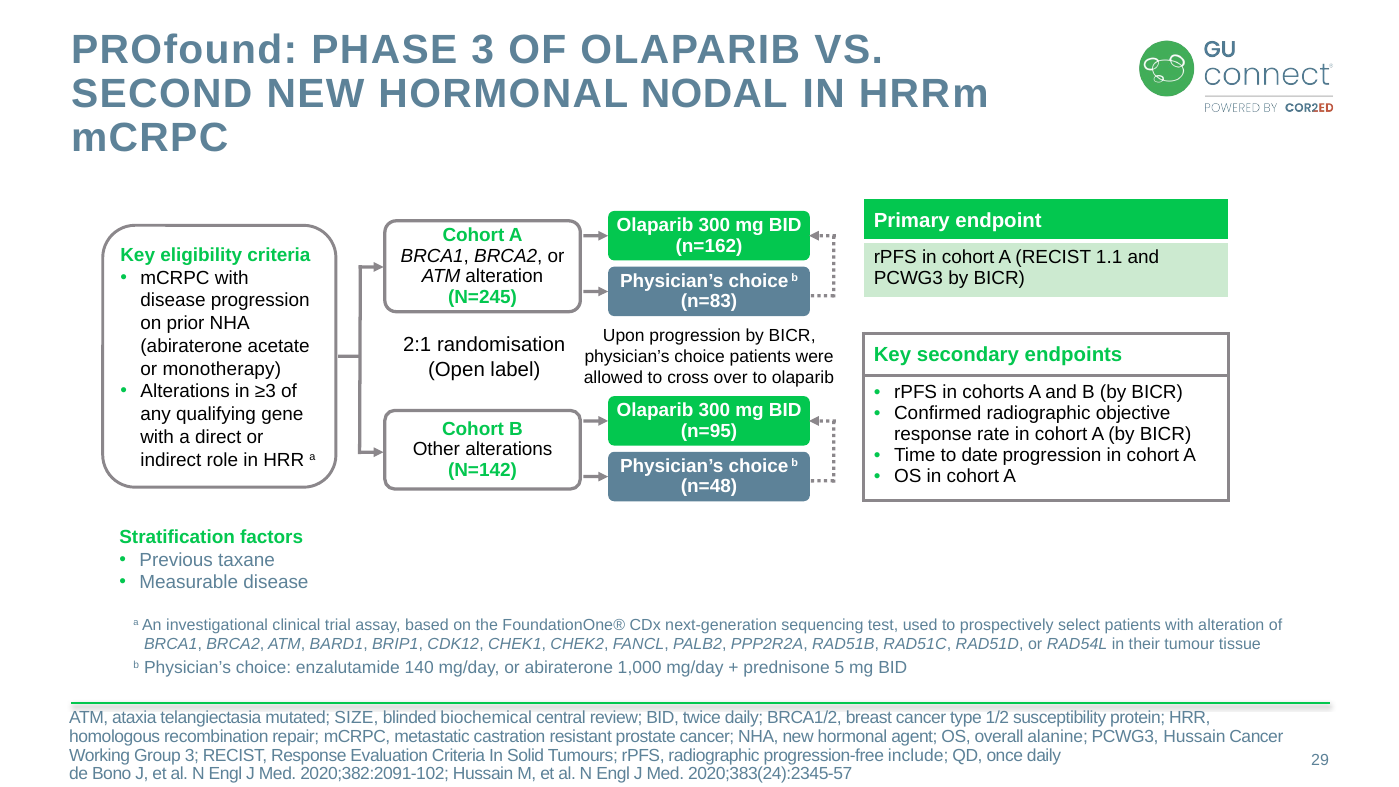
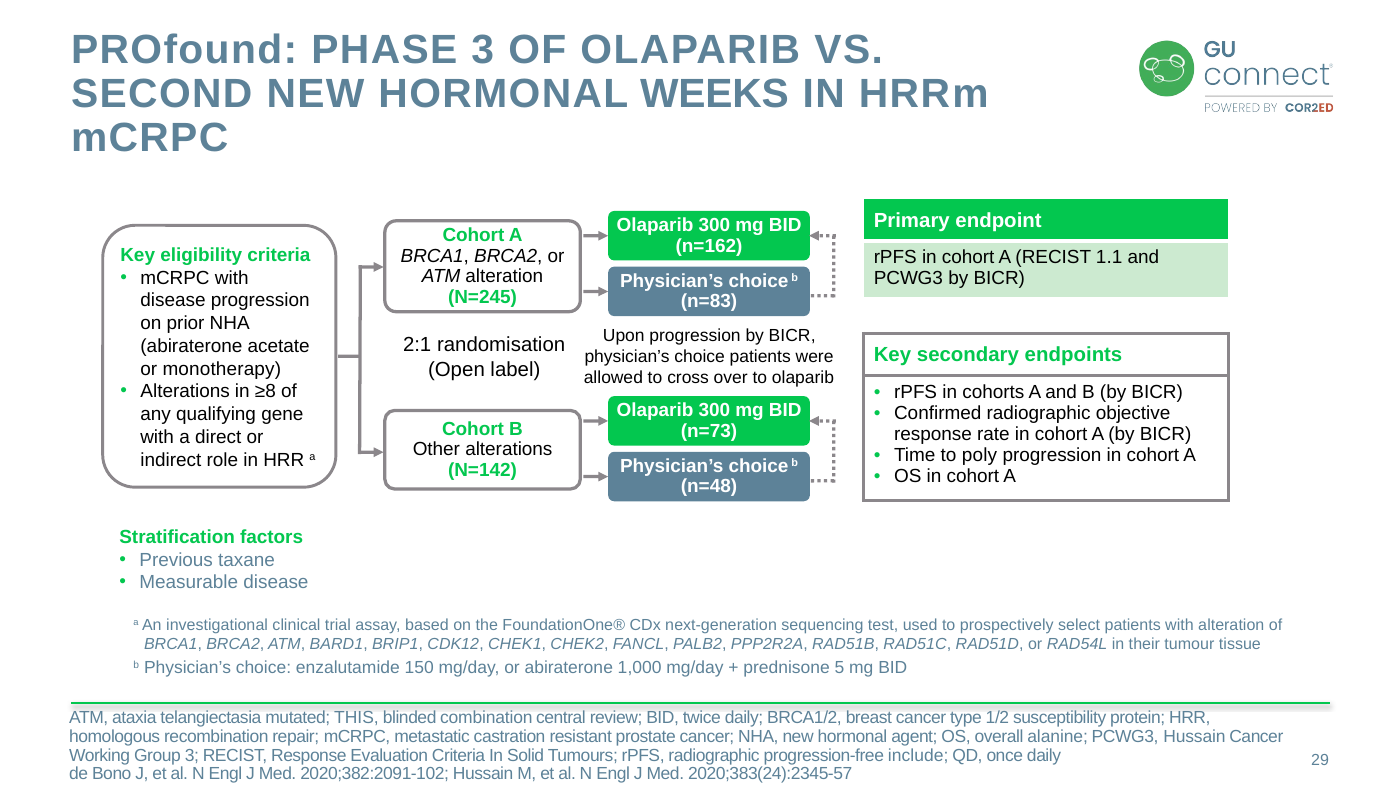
NODAL: NODAL -> WEEKS
≥3: ≥3 -> ≥8
n=95: n=95 -> n=73
date: date -> poly
140: 140 -> 150
SIZE: SIZE -> THIS
biochemical: biochemical -> combination
